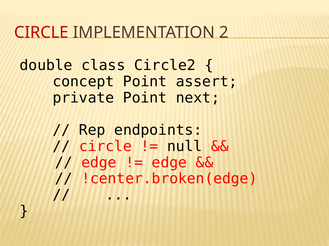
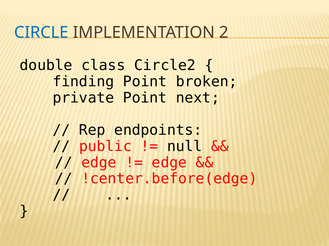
CIRCLE at (41, 33) colour: red -> blue
concept: concept -> finding
assert: assert -> broken
circle at (105, 147): circle -> public
!center.broken(edge: !center.broken(edge -> !center.before(edge
